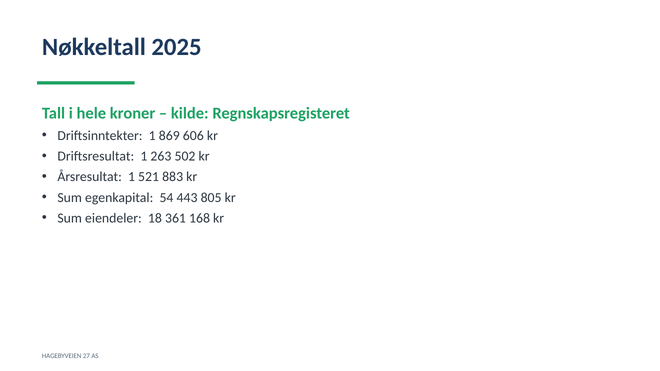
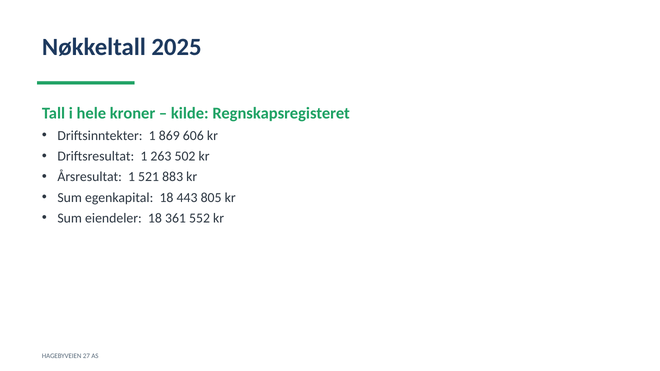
egenkapital 54: 54 -> 18
168: 168 -> 552
